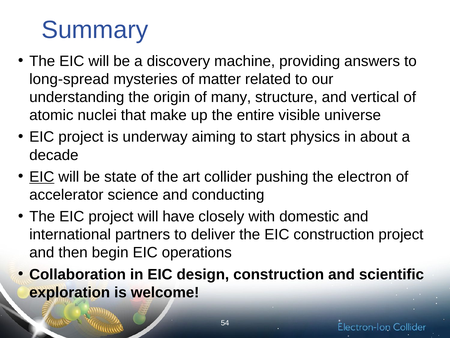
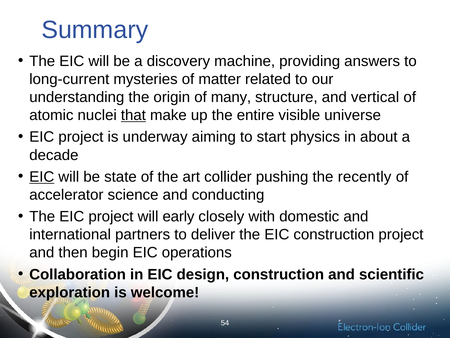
long-spread: long-spread -> long-current
that underline: none -> present
electron: electron -> recently
have: have -> early
